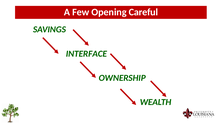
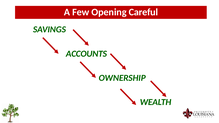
INTERFACE: INTERFACE -> ACCOUNTS
